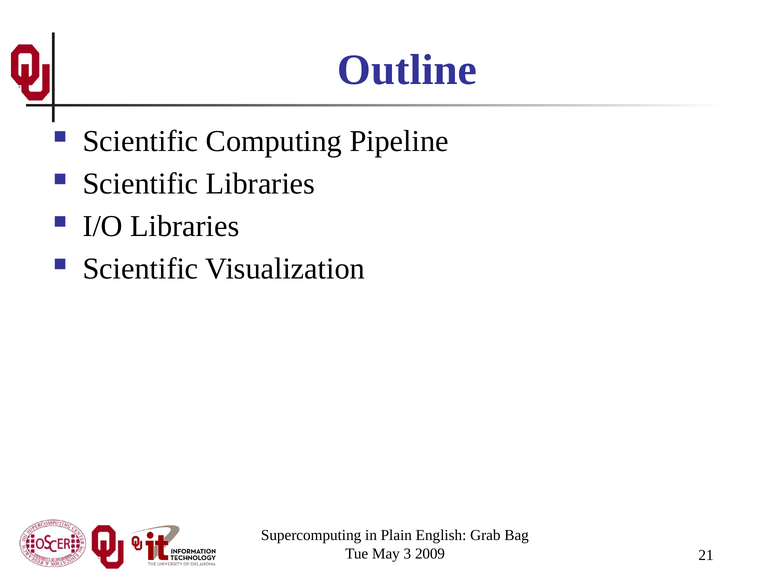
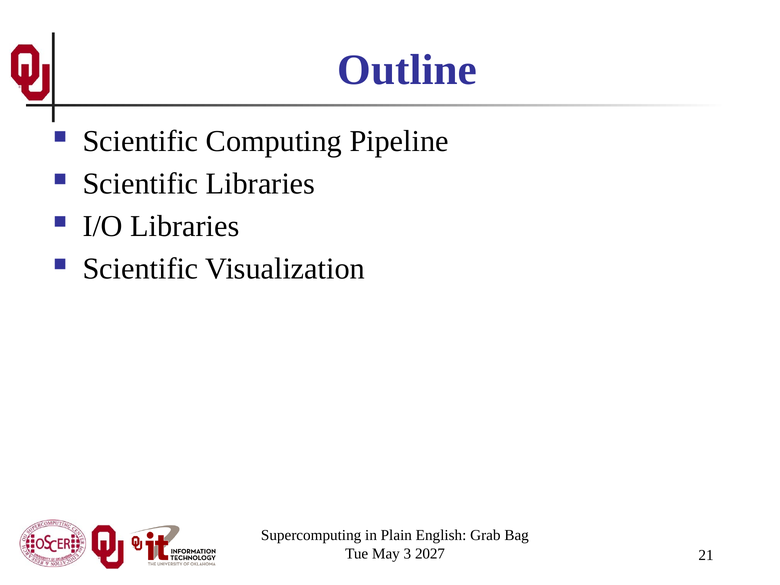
2009: 2009 -> 2027
